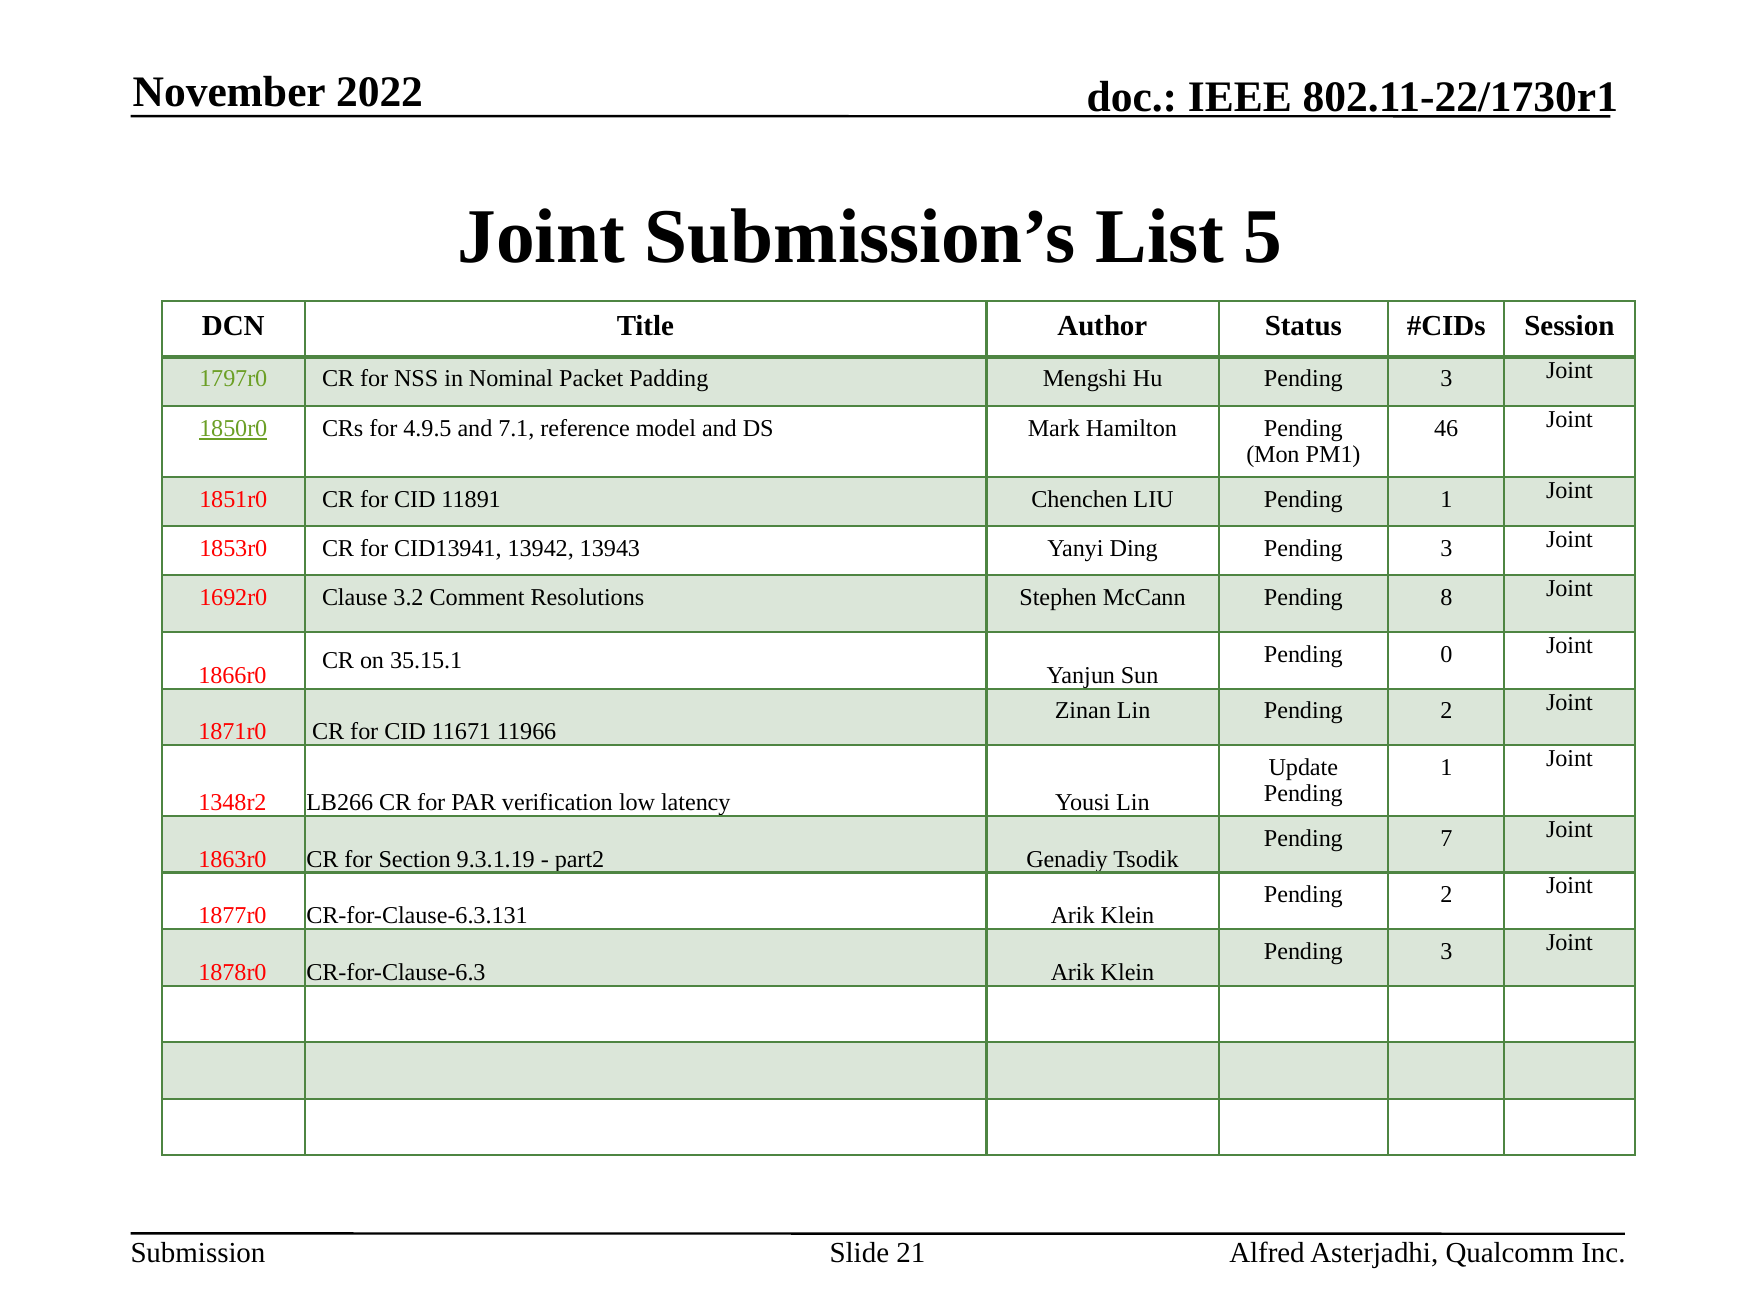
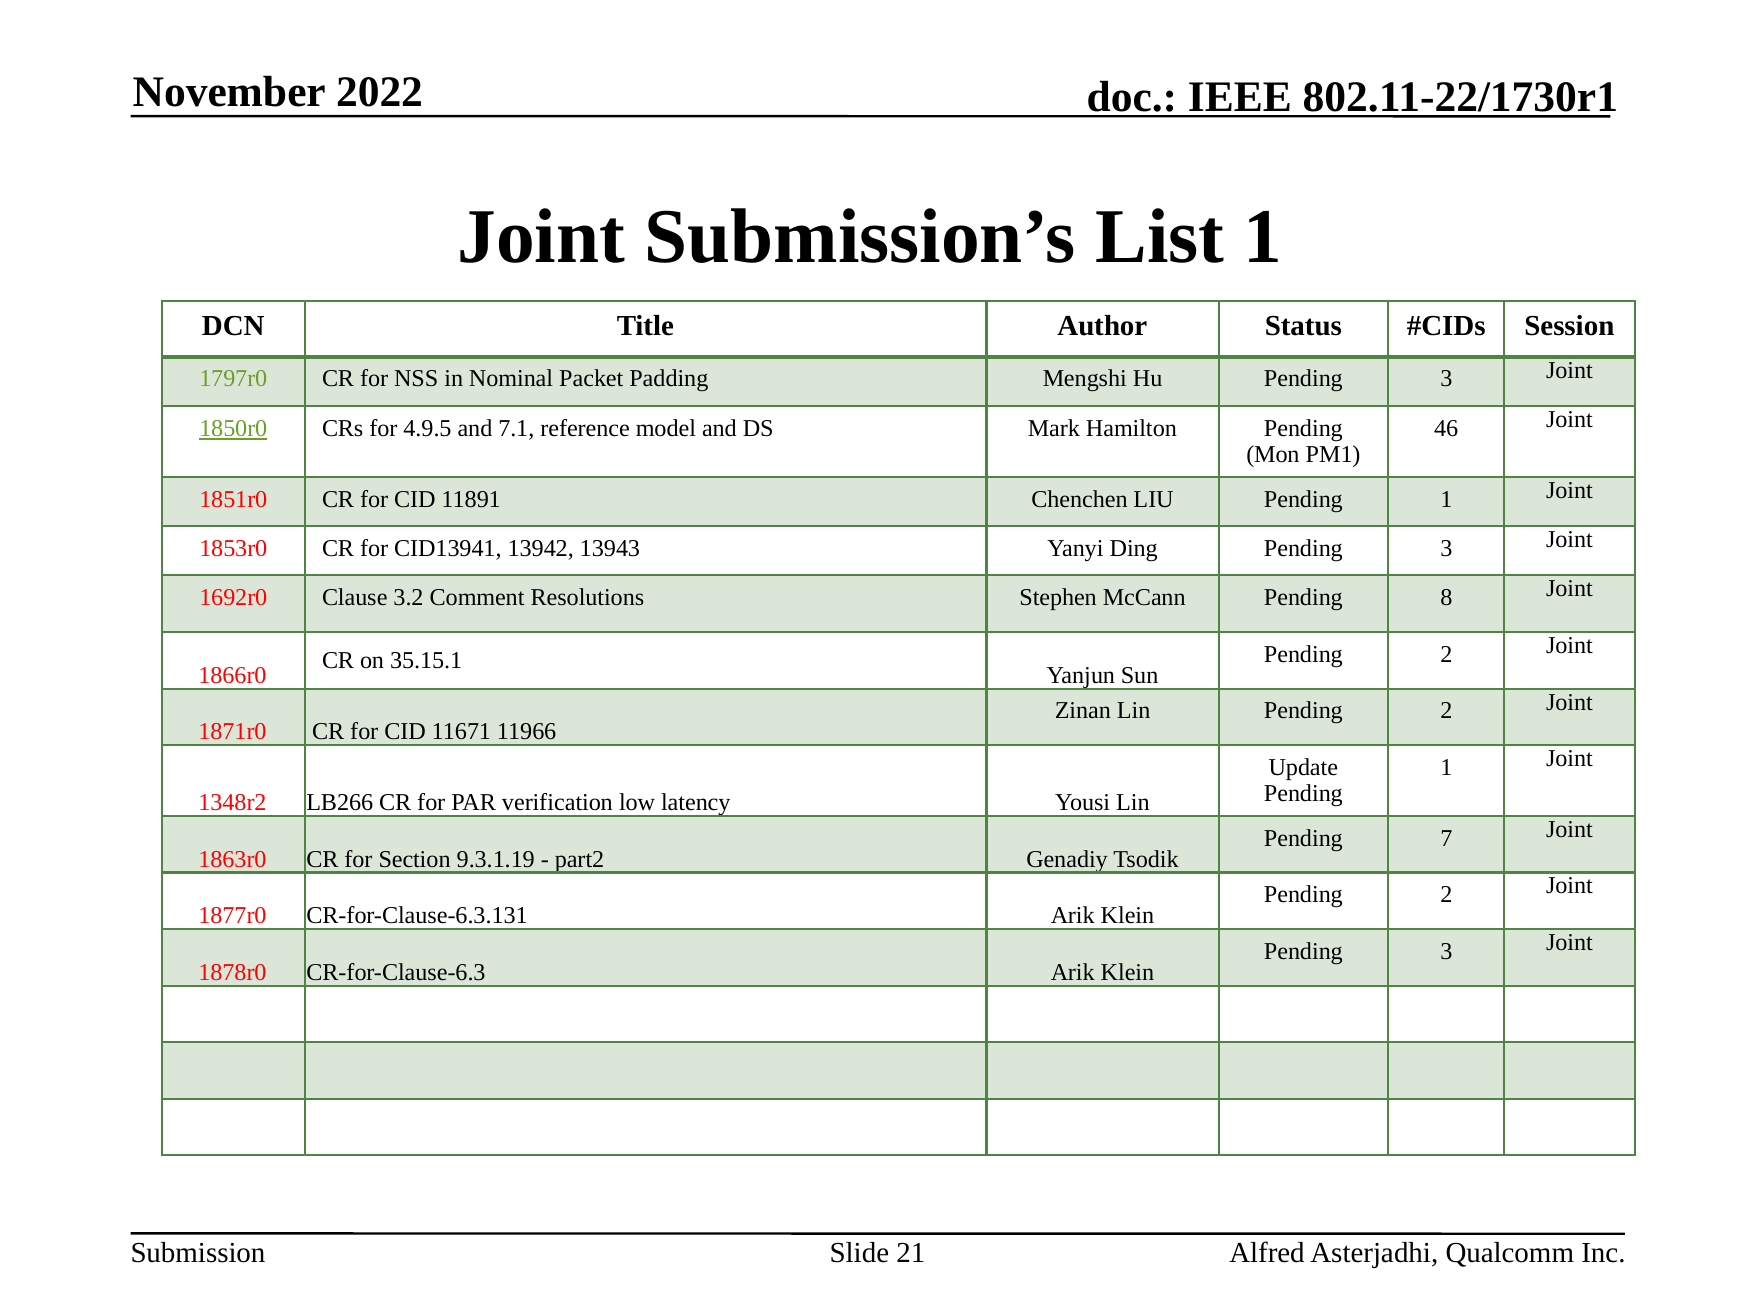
List 5: 5 -> 1
0 at (1446, 654): 0 -> 2
